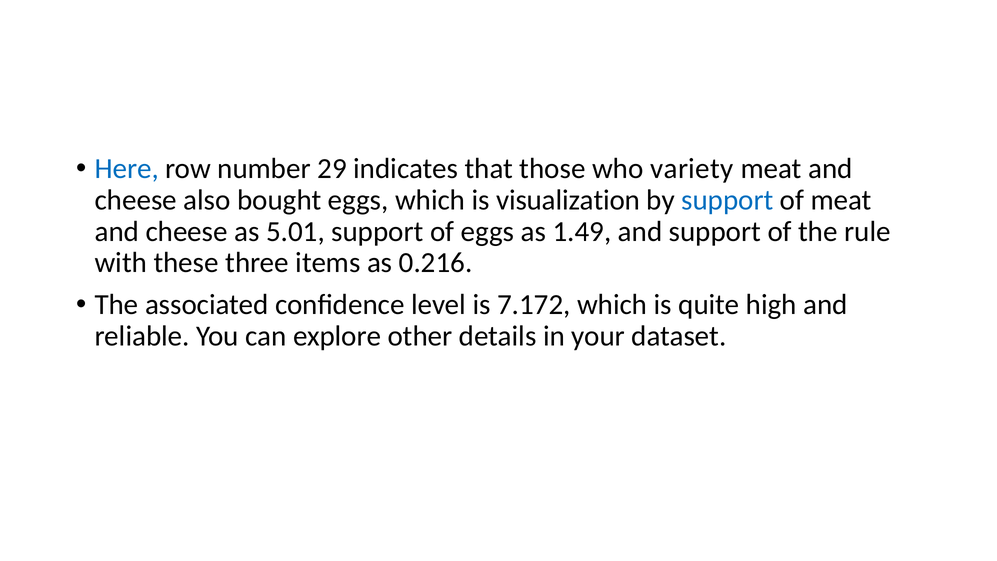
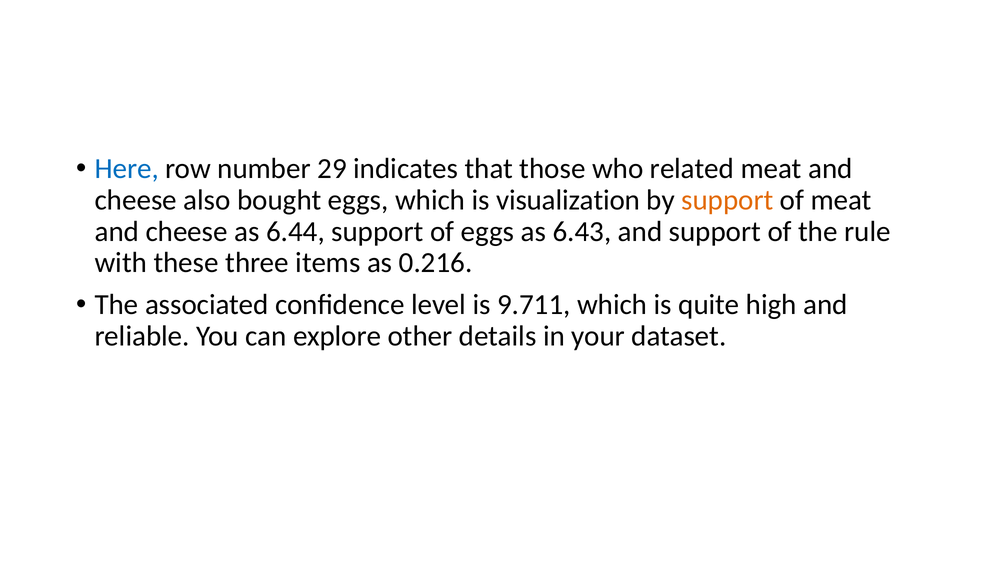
variety: variety -> related
support at (727, 200) colour: blue -> orange
5.01: 5.01 -> 6.44
1.49: 1.49 -> 6.43
7.172: 7.172 -> 9.711
